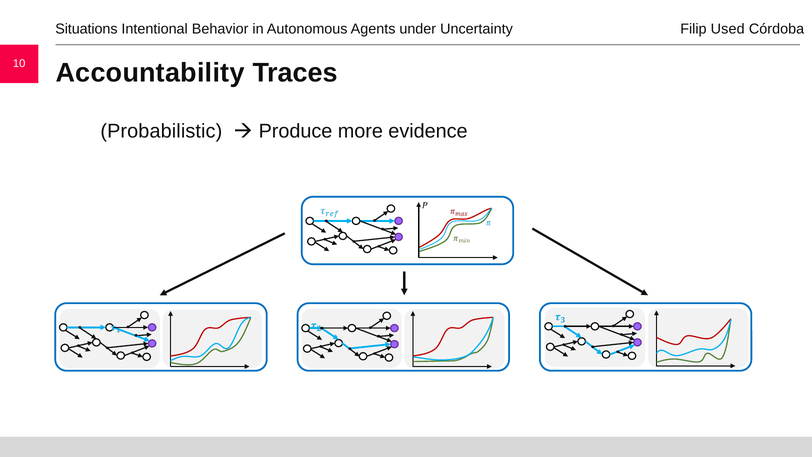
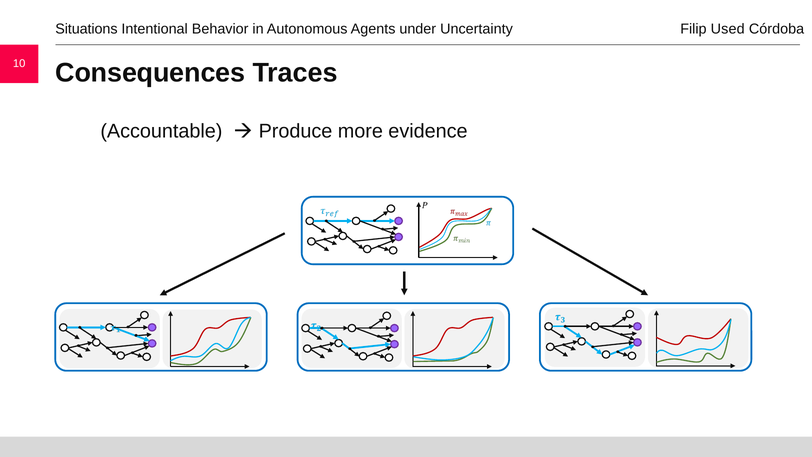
Accountability: Accountability -> Consequences
Probabilistic: Probabilistic -> Accountable
